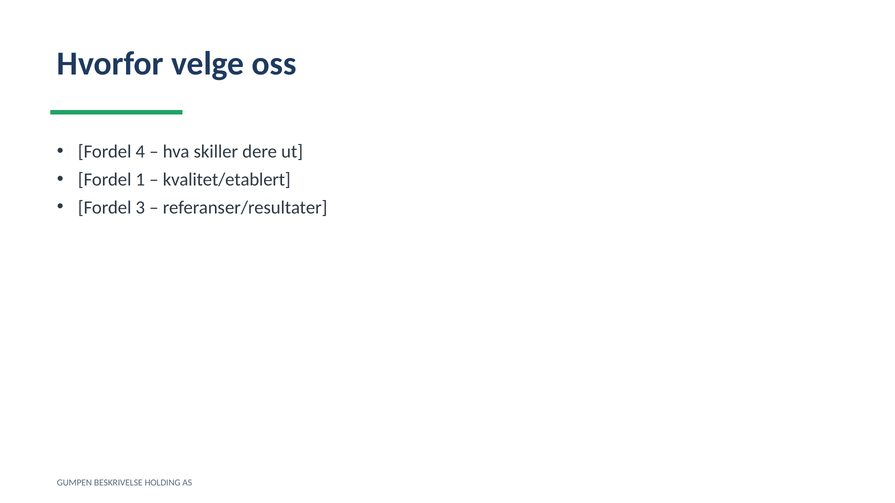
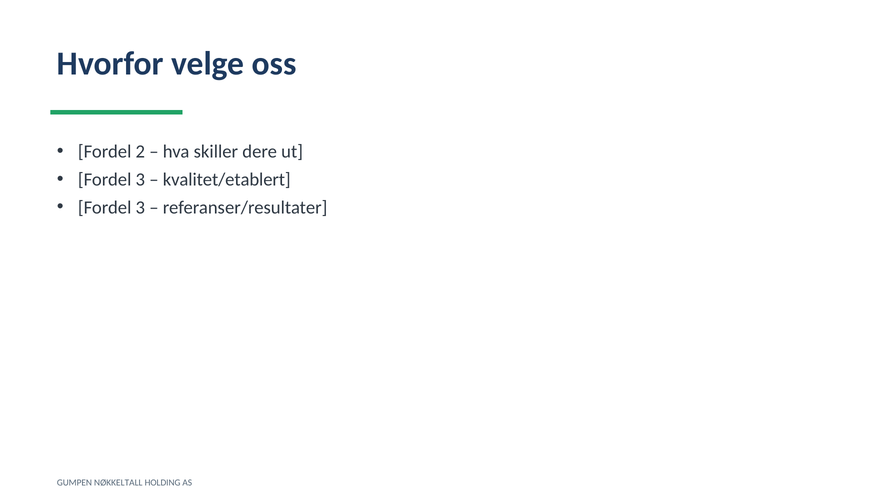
4: 4 -> 2
1 at (140, 180): 1 -> 3
BESKRIVELSE: BESKRIVELSE -> NØKKELTALL
